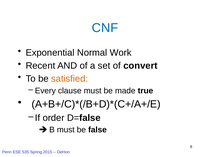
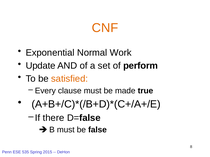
CNF colour: blue -> orange
Recent: Recent -> Update
convert: convert -> perform
order: order -> there
